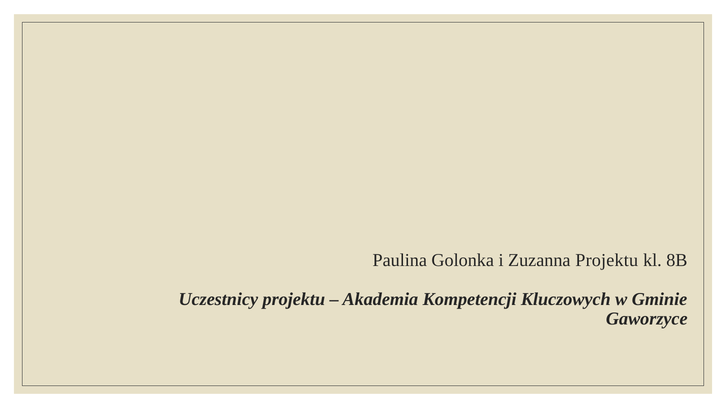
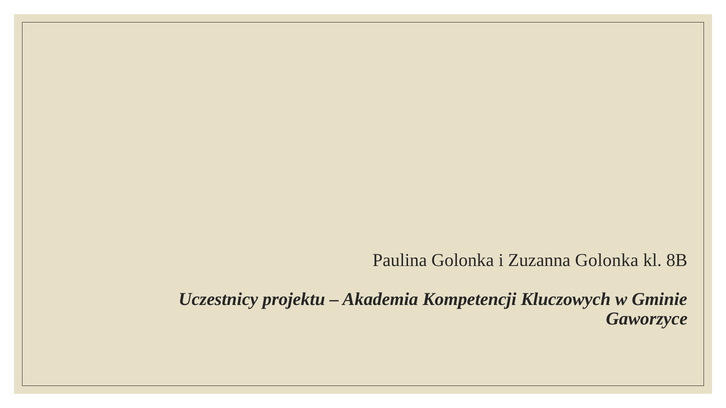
Zuzanna Projektu: Projektu -> Golonka
